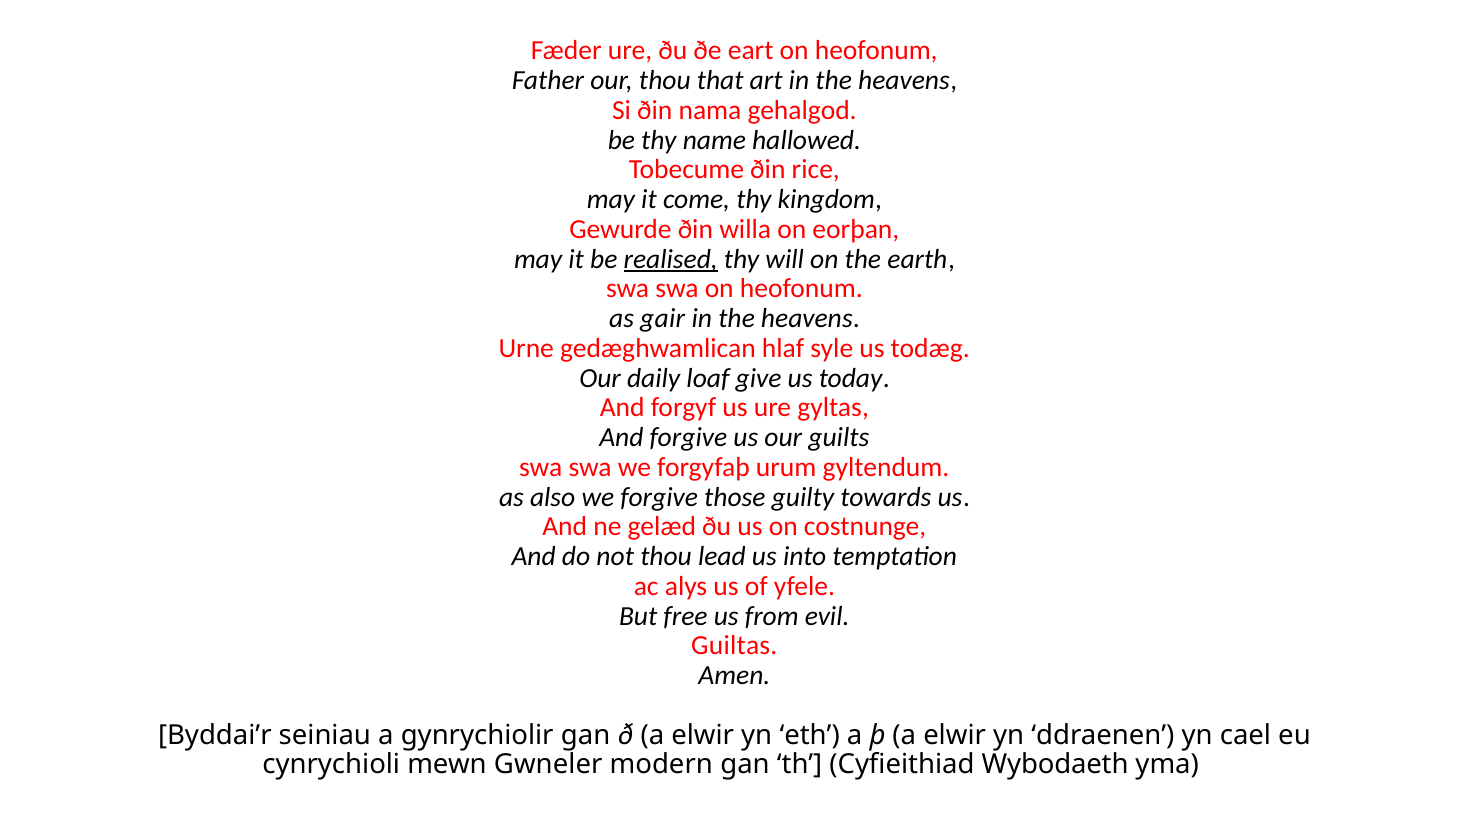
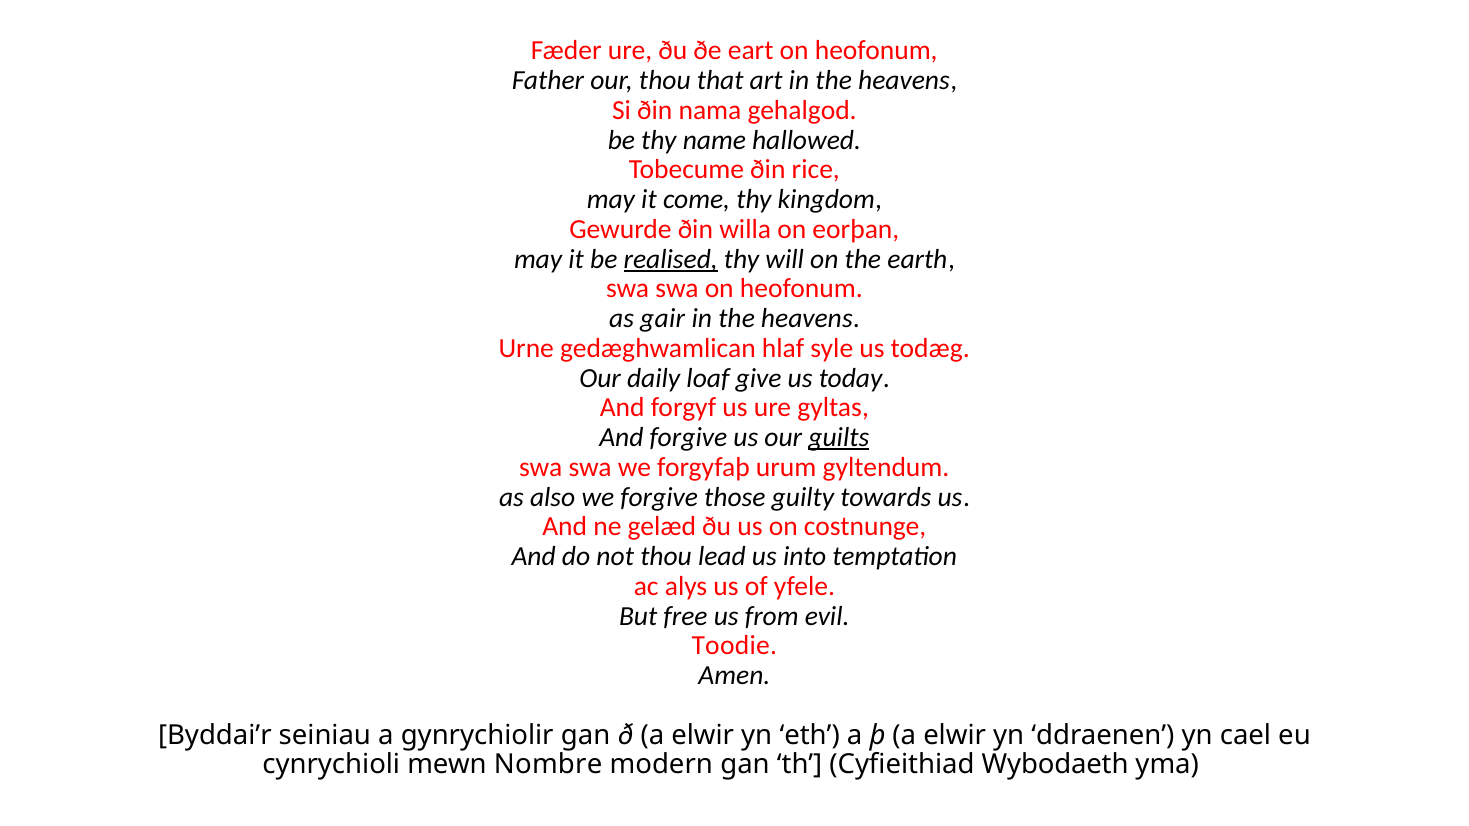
guilts underline: none -> present
Guiltas: Guiltas -> Toodie
Gwneler: Gwneler -> Nombre
